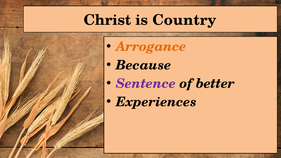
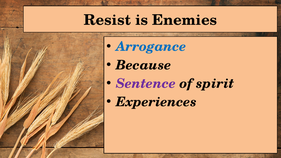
Christ: Christ -> Resist
Country: Country -> Enemies
Arrogance colour: orange -> blue
better: better -> spirit
